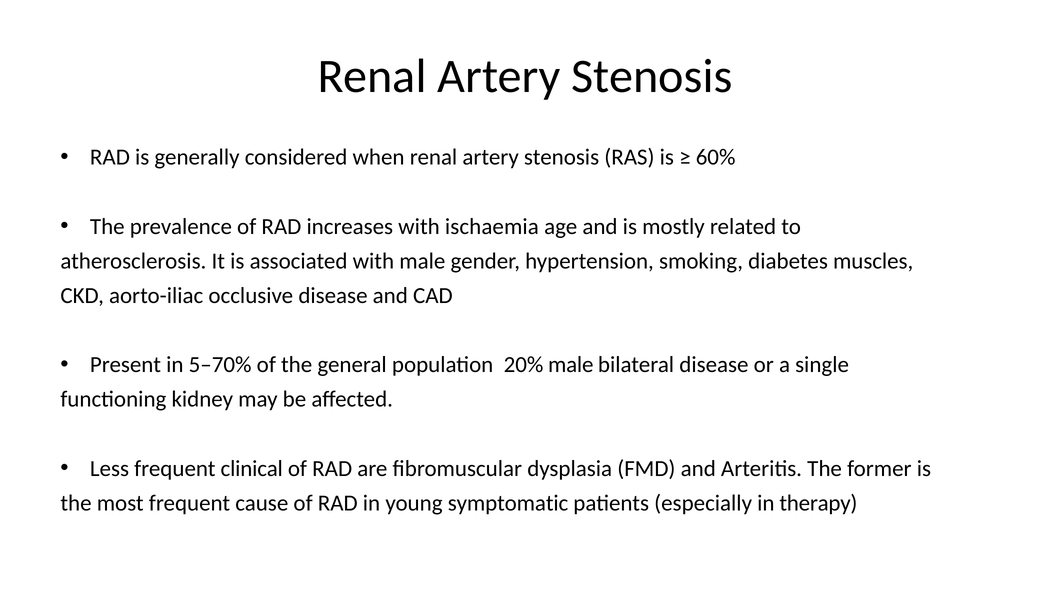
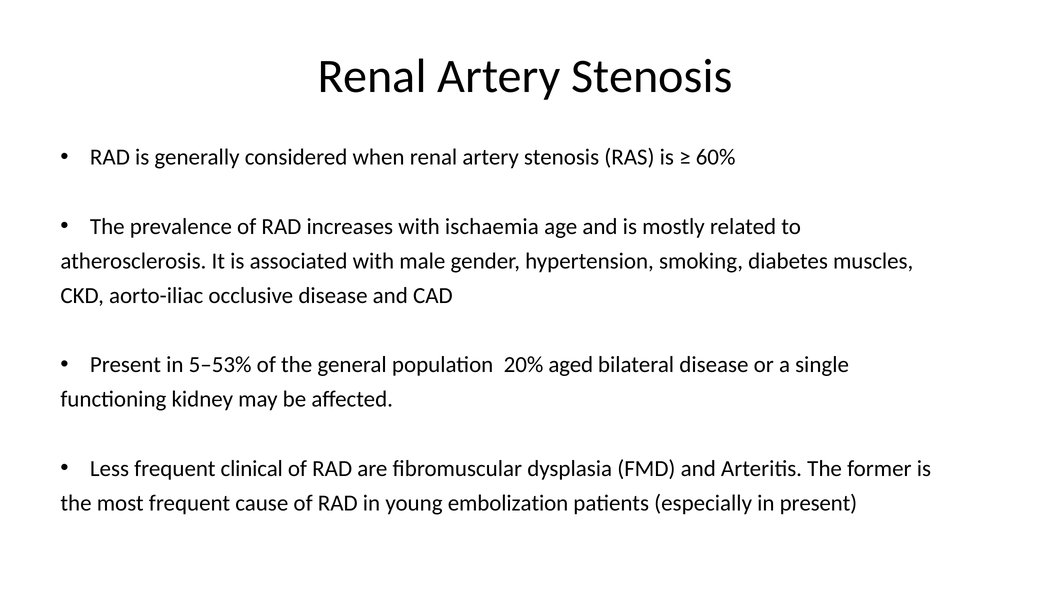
5–70%: 5–70% -> 5–53%
20% male: male -> aged
symptomatic: symptomatic -> embolization
in therapy: therapy -> present
